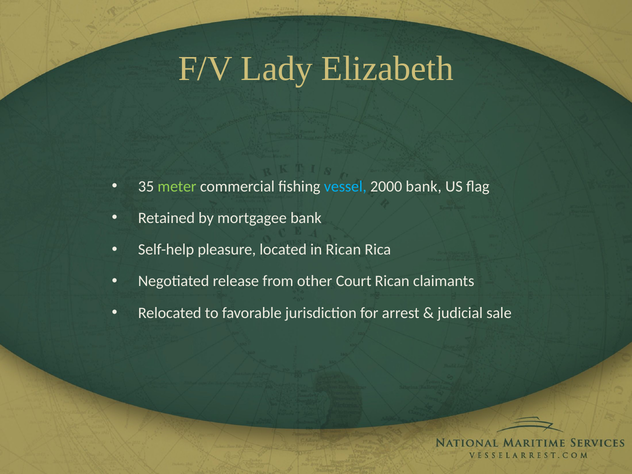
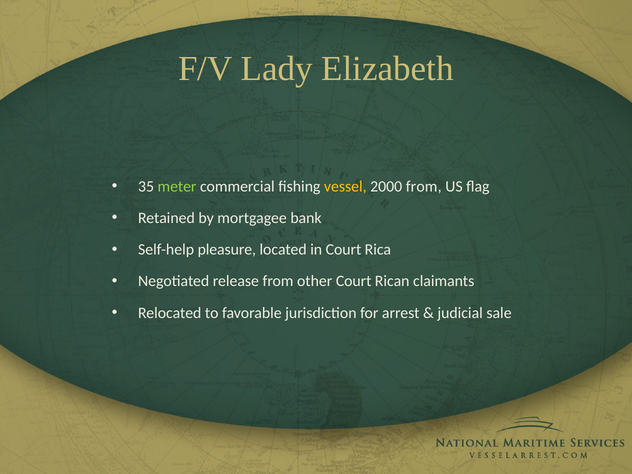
vessel colour: light blue -> yellow
2000 bank: bank -> from
in Rican: Rican -> Court
